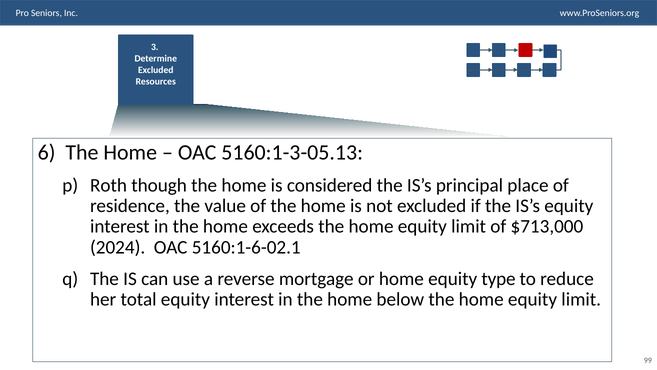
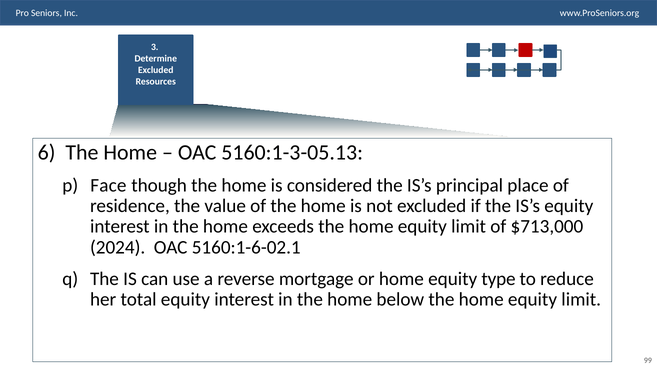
Roth: Roth -> Face
